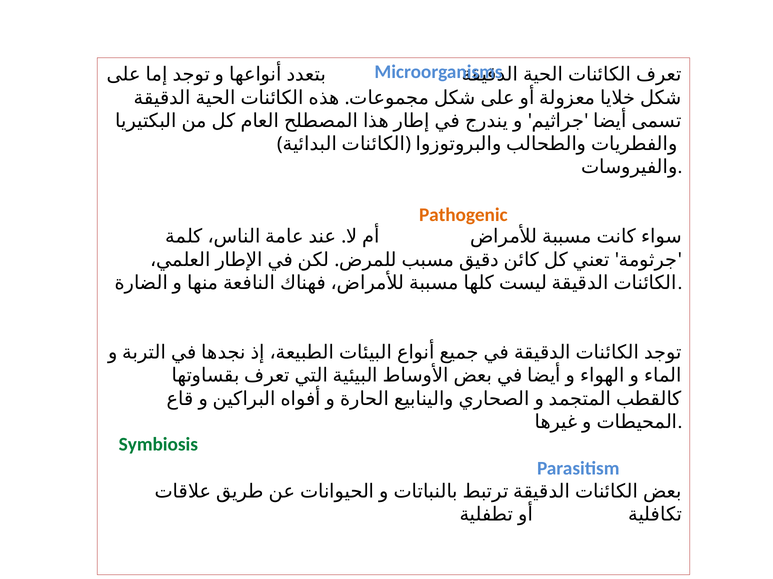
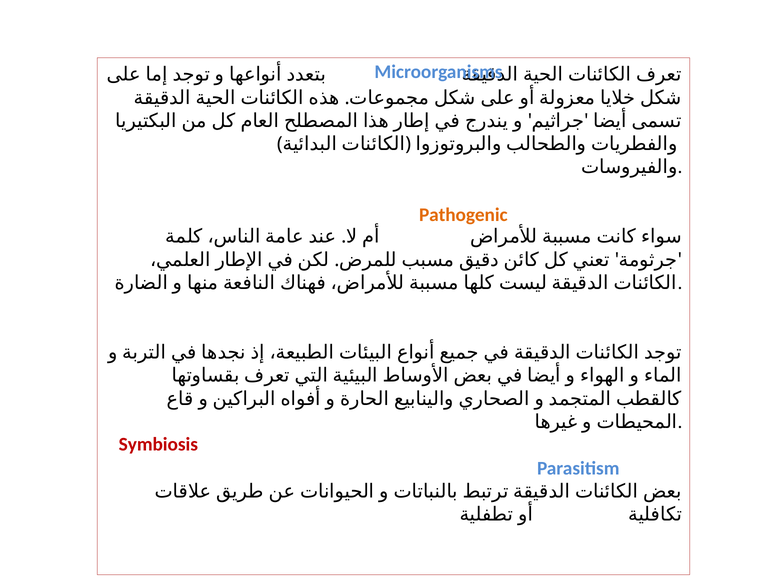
Symbiosis colour: green -> red
